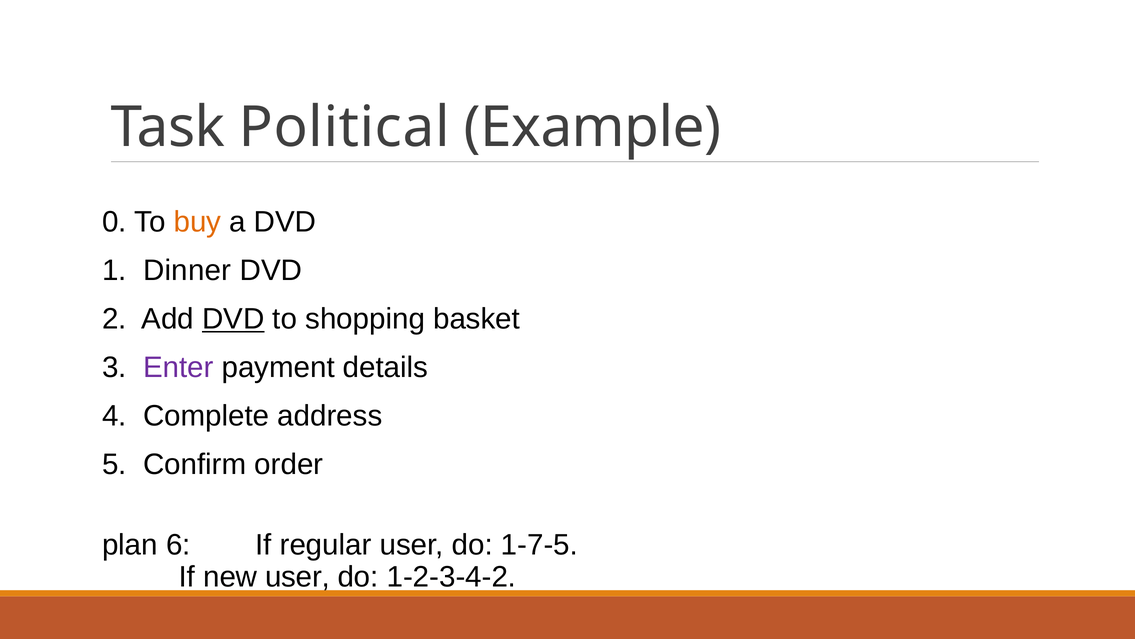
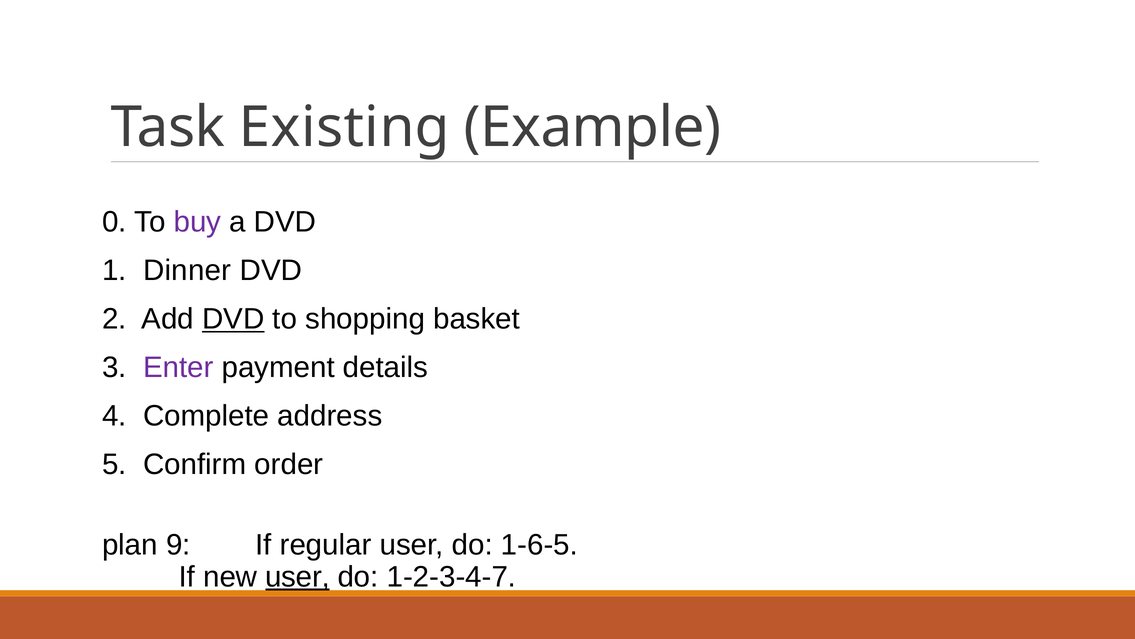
Political: Political -> Existing
buy colour: orange -> purple
6: 6 -> 9
1-7-5: 1-7-5 -> 1-6-5
user at (298, 576) underline: none -> present
1-2-3-4-2: 1-2-3-4-2 -> 1-2-3-4-7
